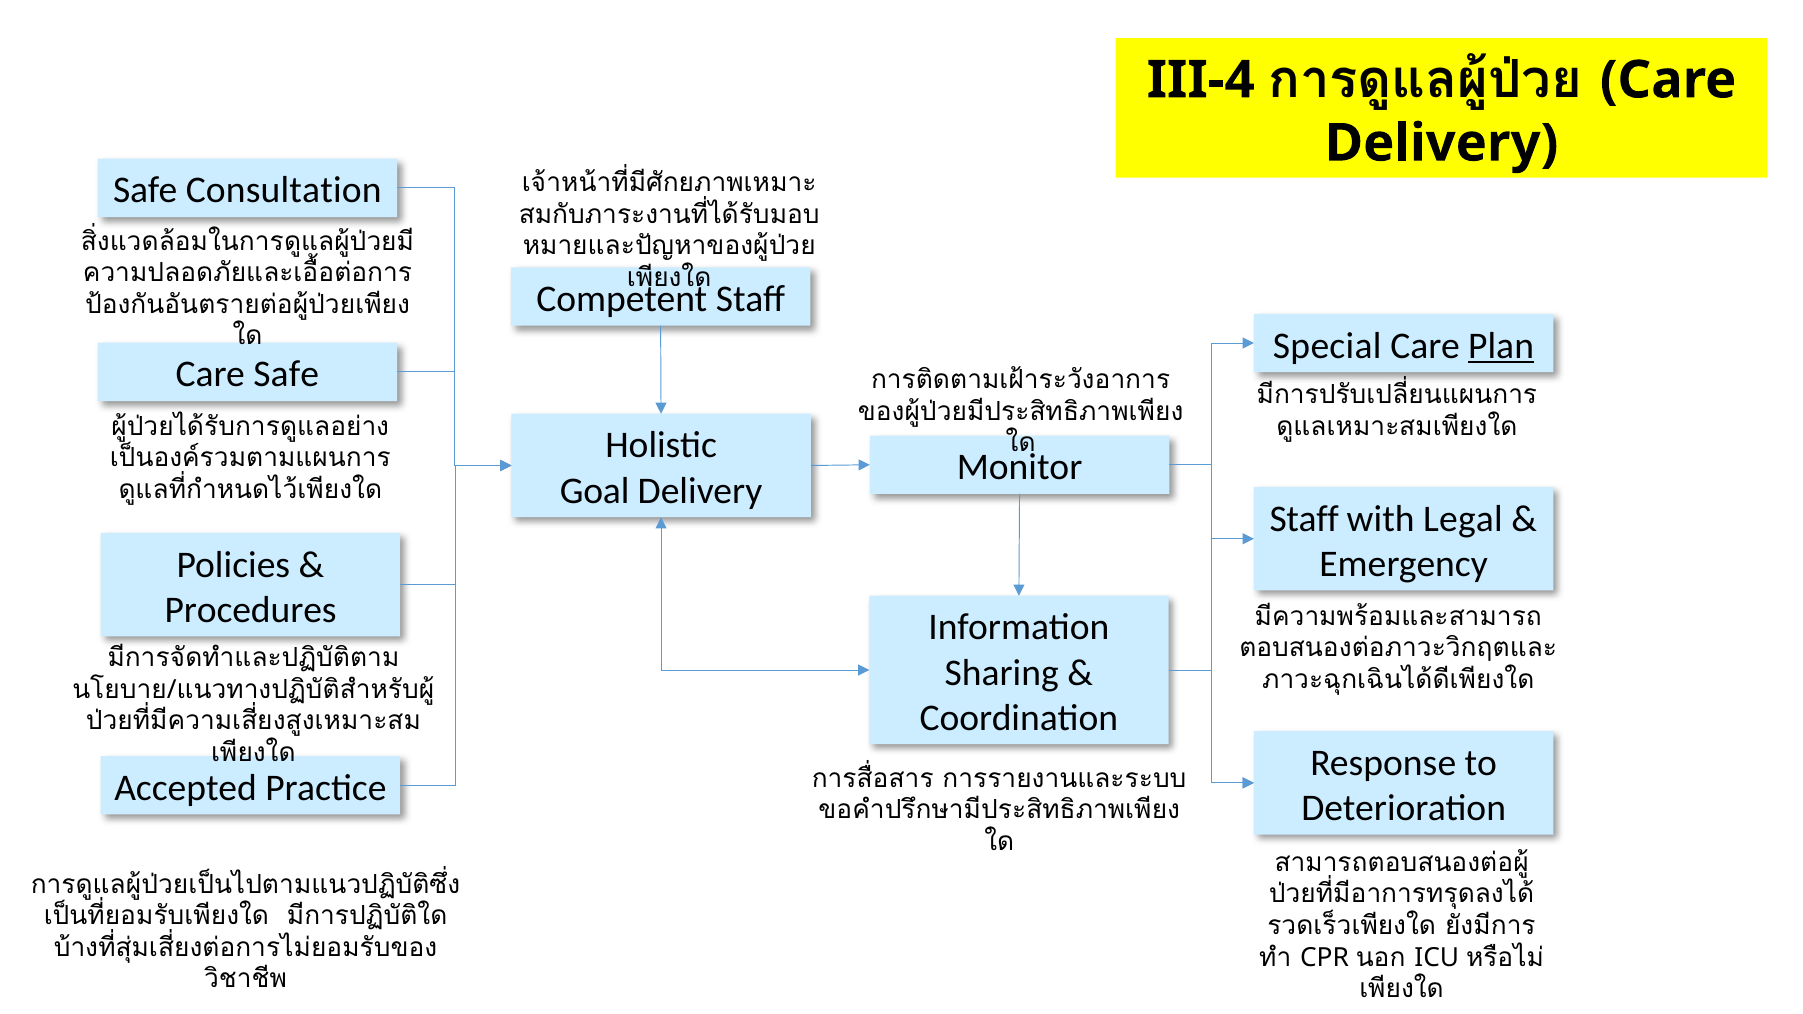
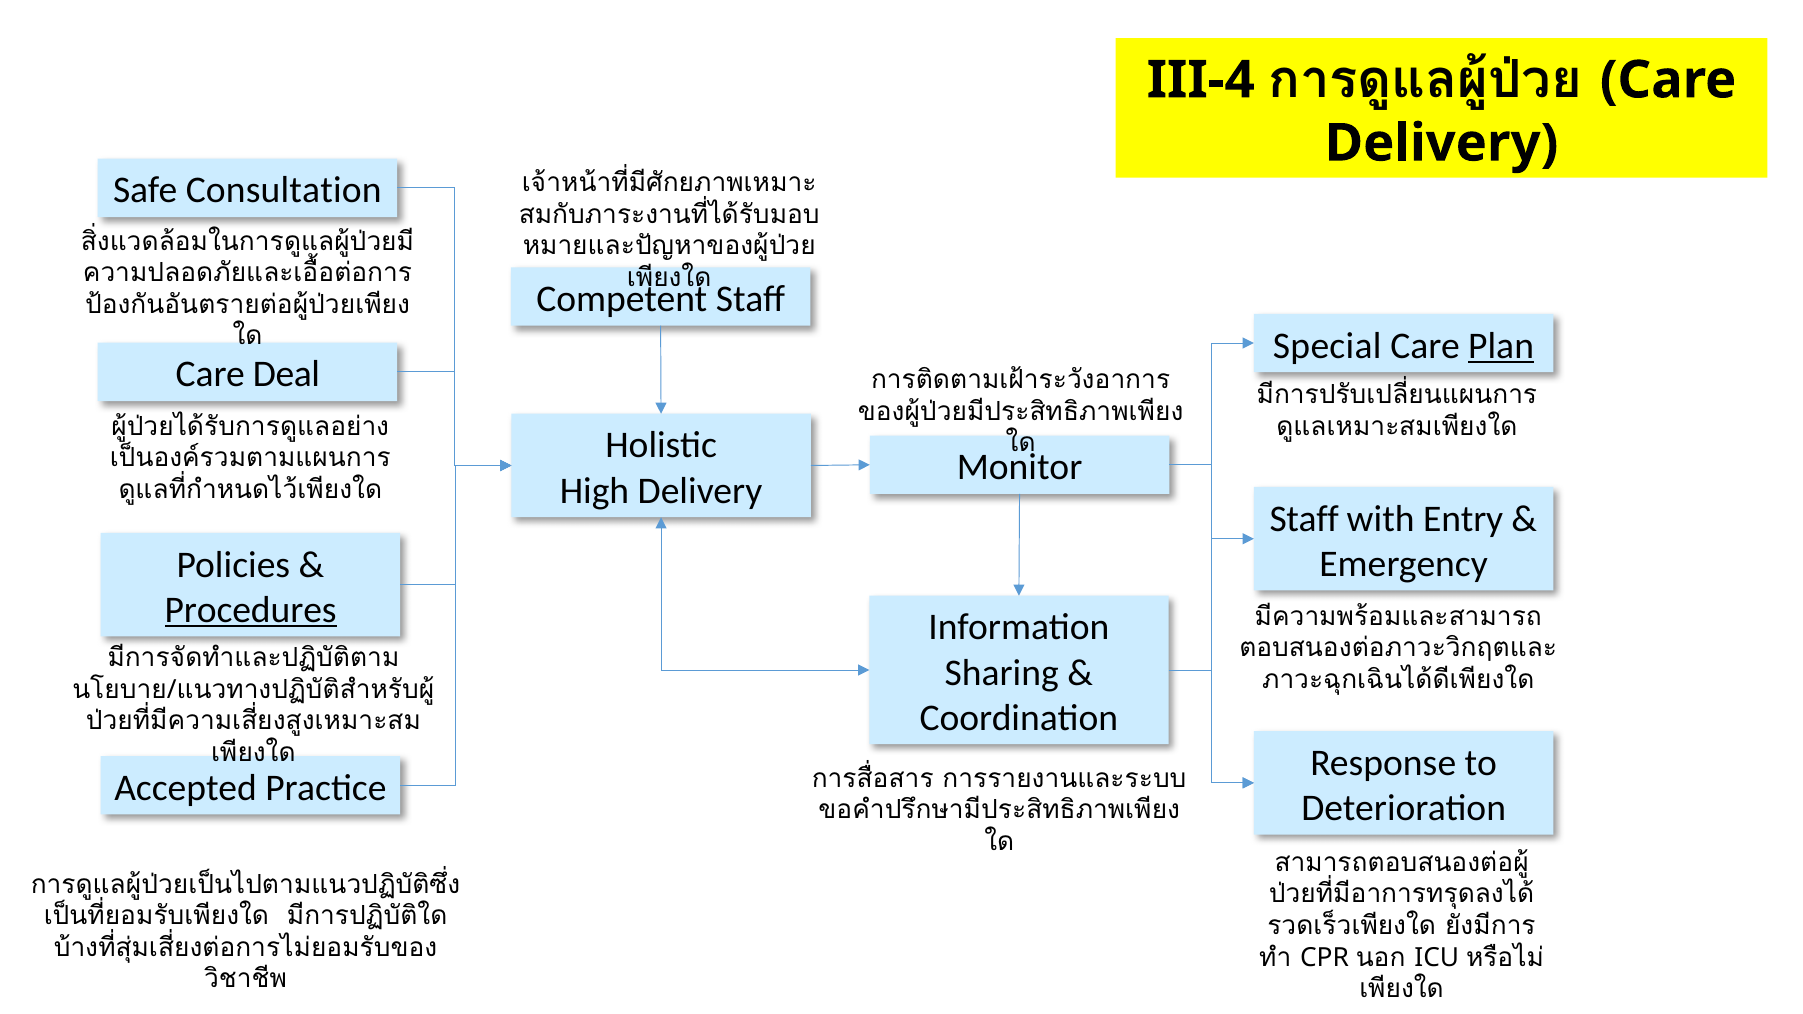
Care Safe: Safe -> Deal
Goal: Goal -> High
Legal: Legal -> Entry
Procedures underline: none -> present
